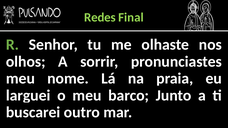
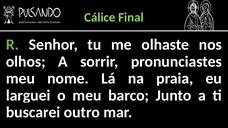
Redes: Redes -> Cálice
